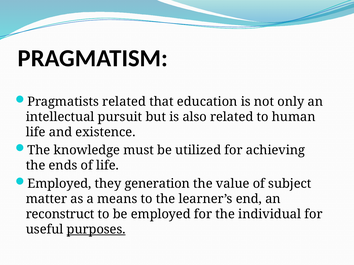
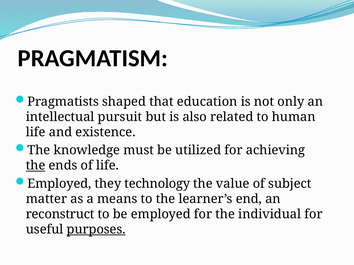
Pragmatists related: related -> shaped
the at (36, 166) underline: none -> present
generation: generation -> technology
